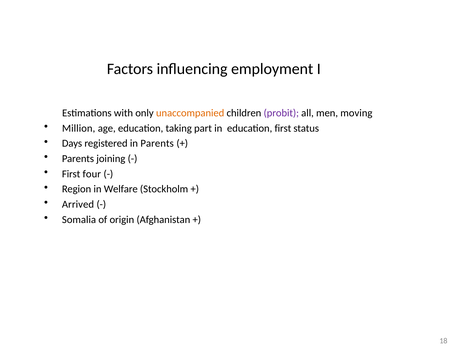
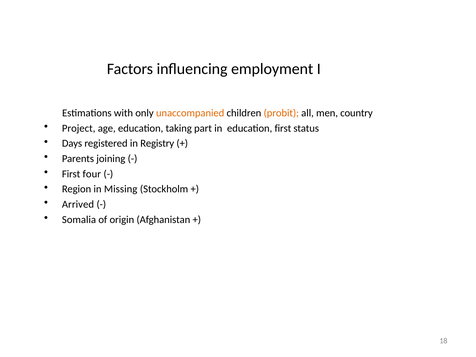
probit colour: purple -> orange
moving: moving -> country
Million: Million -> Project
in Parents: Parents -> Registry
Welfare: Welfare -> Missing
